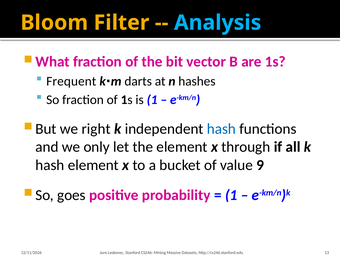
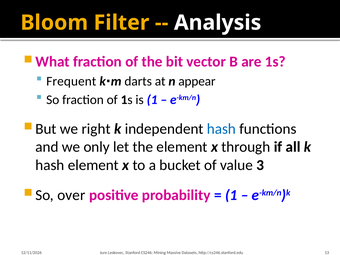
Analysis colour: light blue -> white
hashes: hashes -> appear
9: 9 -> 3
goes: goes -> over
